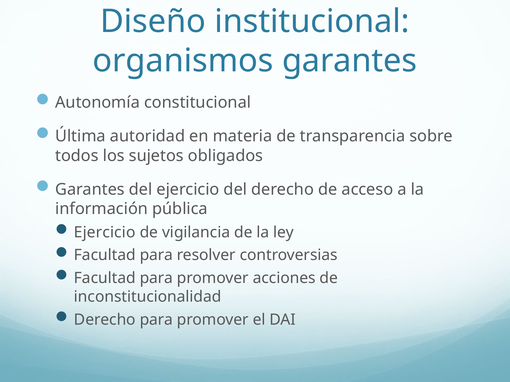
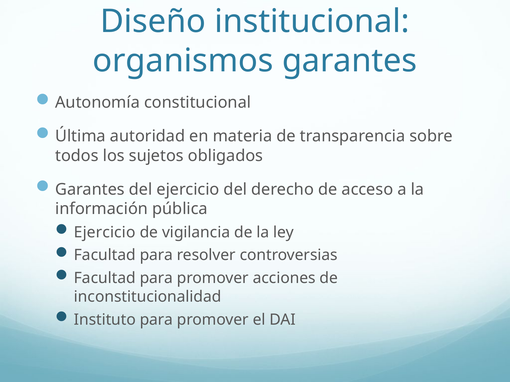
Derecho at (105, 320): Derecho -> Instituto
